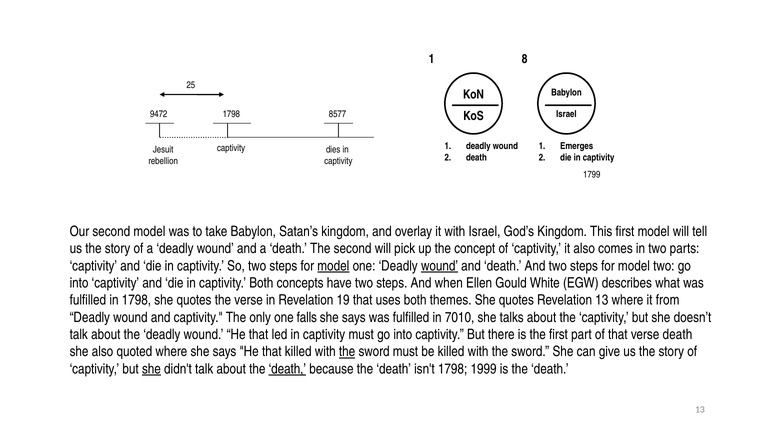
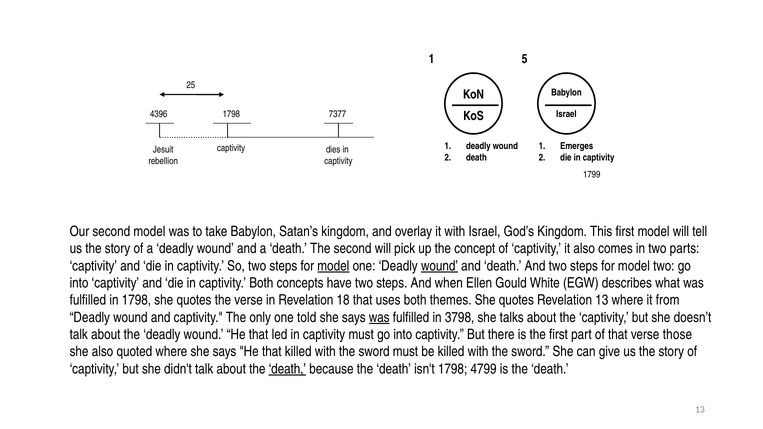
8: 8 -> 5
9472: 9472 -> 4396
8577: 8577 -> 7377
19: 19 -> 18
falls: falls -> told
was at (379, 318) underline: none -> present
7010: 7010 -> 3798
verse death: death -> those
the at (347, 352) underline: present -> none
she at (151, 369) underline: present -> none
1999: 1999 -> 4799
